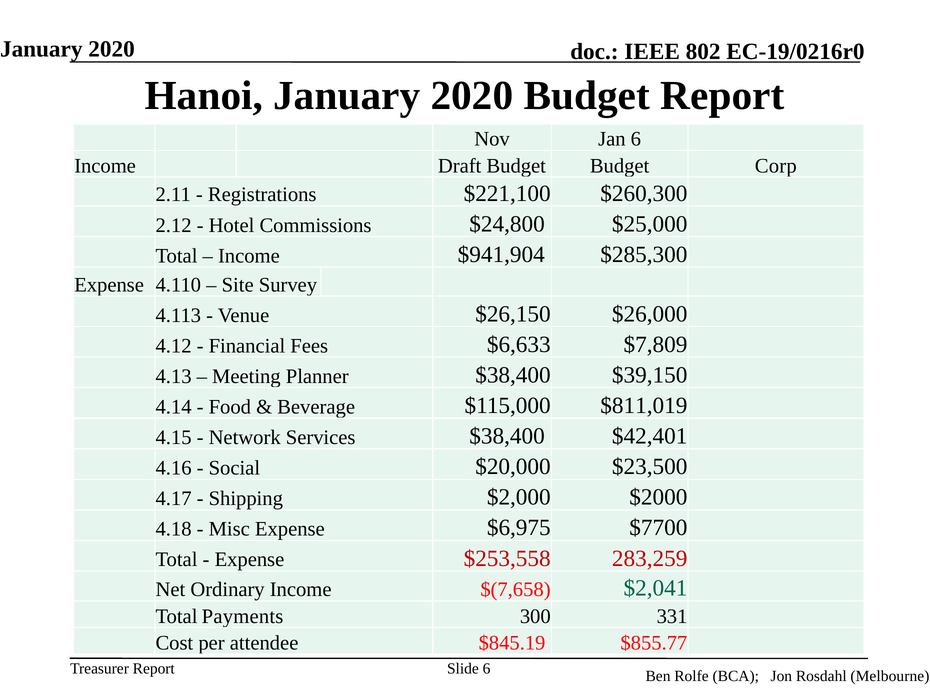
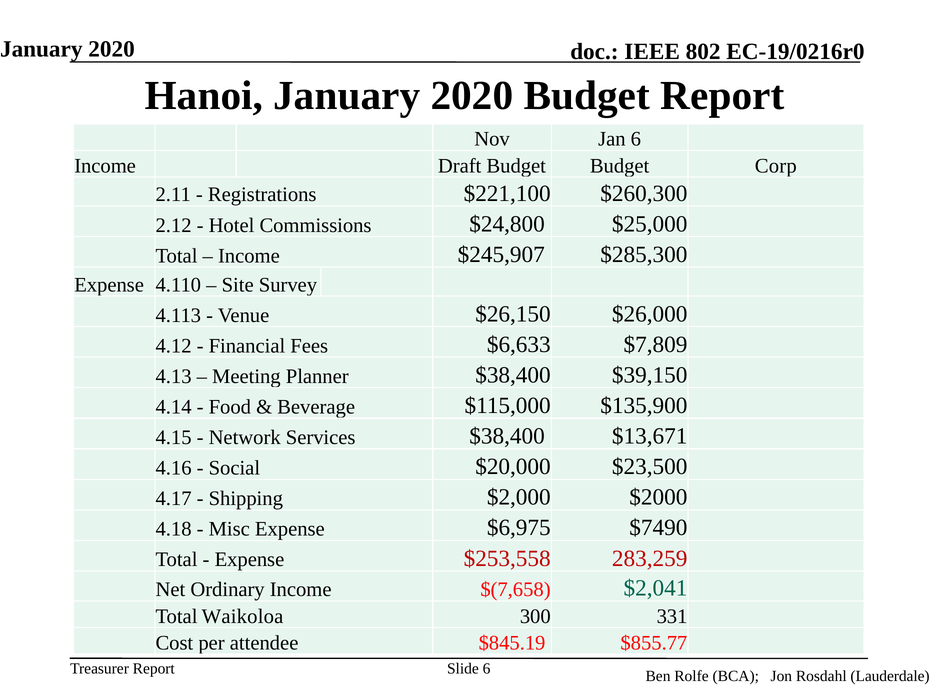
$941,904: $941,904 -> $245,907
$811,019: $811,019 -> $135,900
$42,401: $42,401 -> $13,671
$7700: $7700 -> $7490
Payments: Payments -> Waikoloa
Melbourne: Melbourne -> Lauderdale
